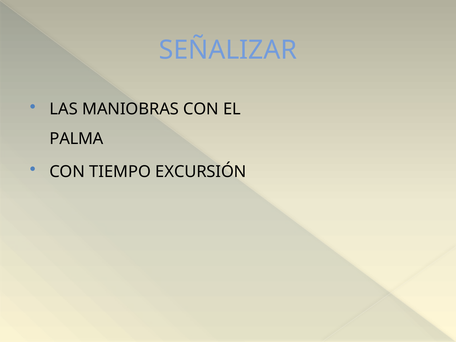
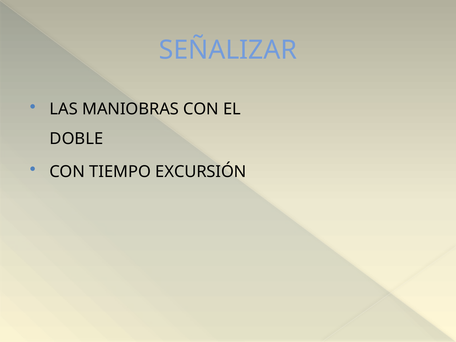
PALMA: PALMA -> DOBLE
